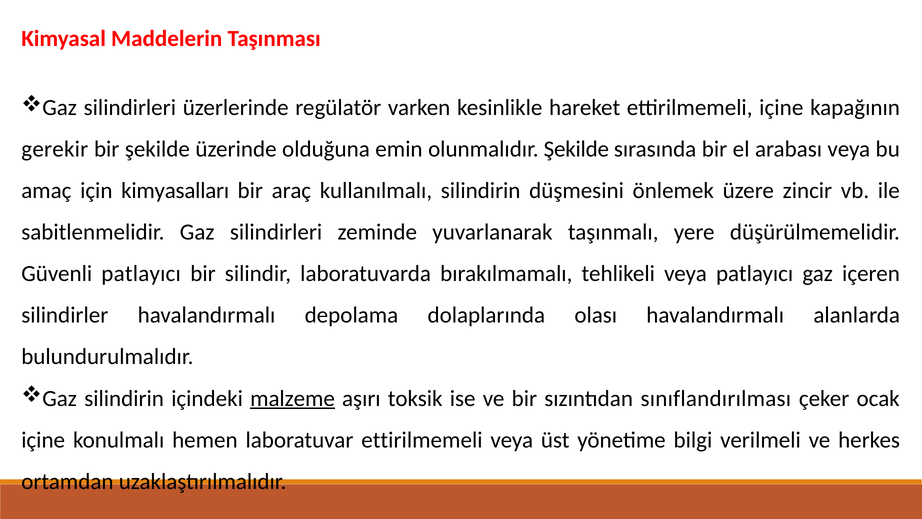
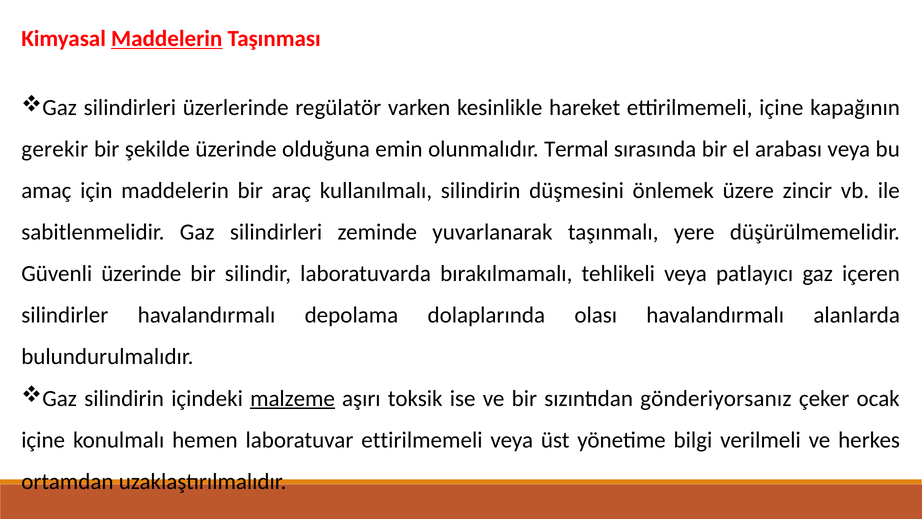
Maddelerin at (167, 39) underline: none -> present
olunmalıdır Şekilde: Şekilde -> Termal
için kimyasalları: kimyasalları -> maddelerin
Güvenli patlayıcı: patlayıcı -> üzerinde
sınıflandırılması: sınıflandırılması -> gönderiyorsanız
